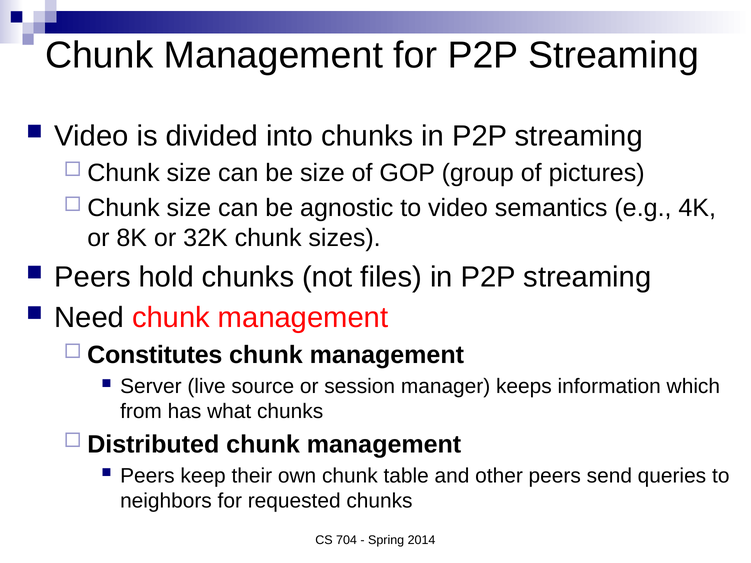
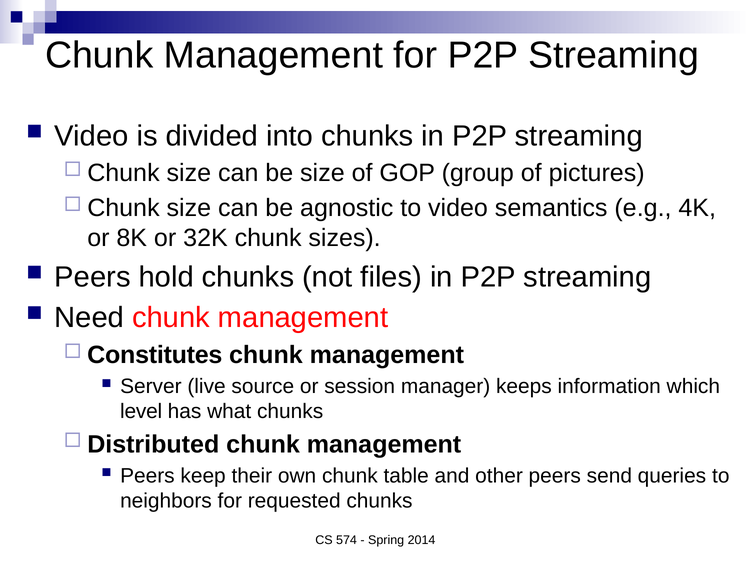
from: from -> level
704: 704 -> 574
